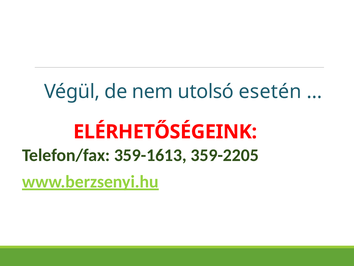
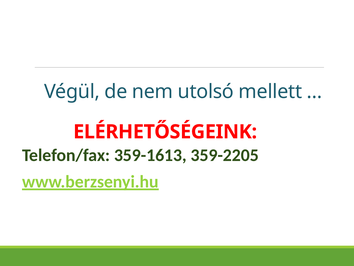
esetén: esetén -> mellett
